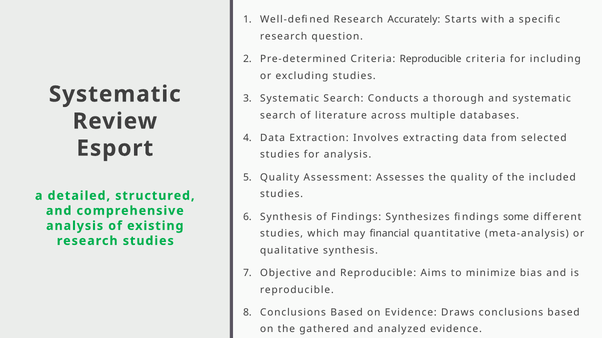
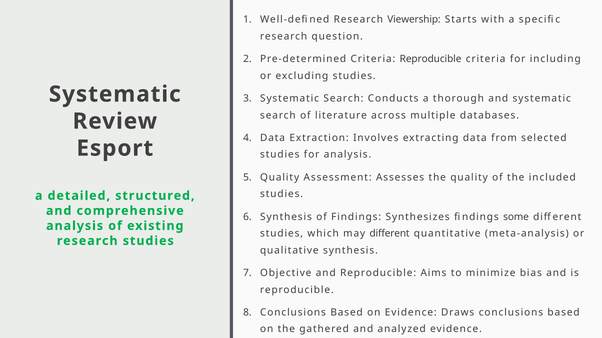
Accurately: Accurately -> Viewership
may financial: financial -> different
